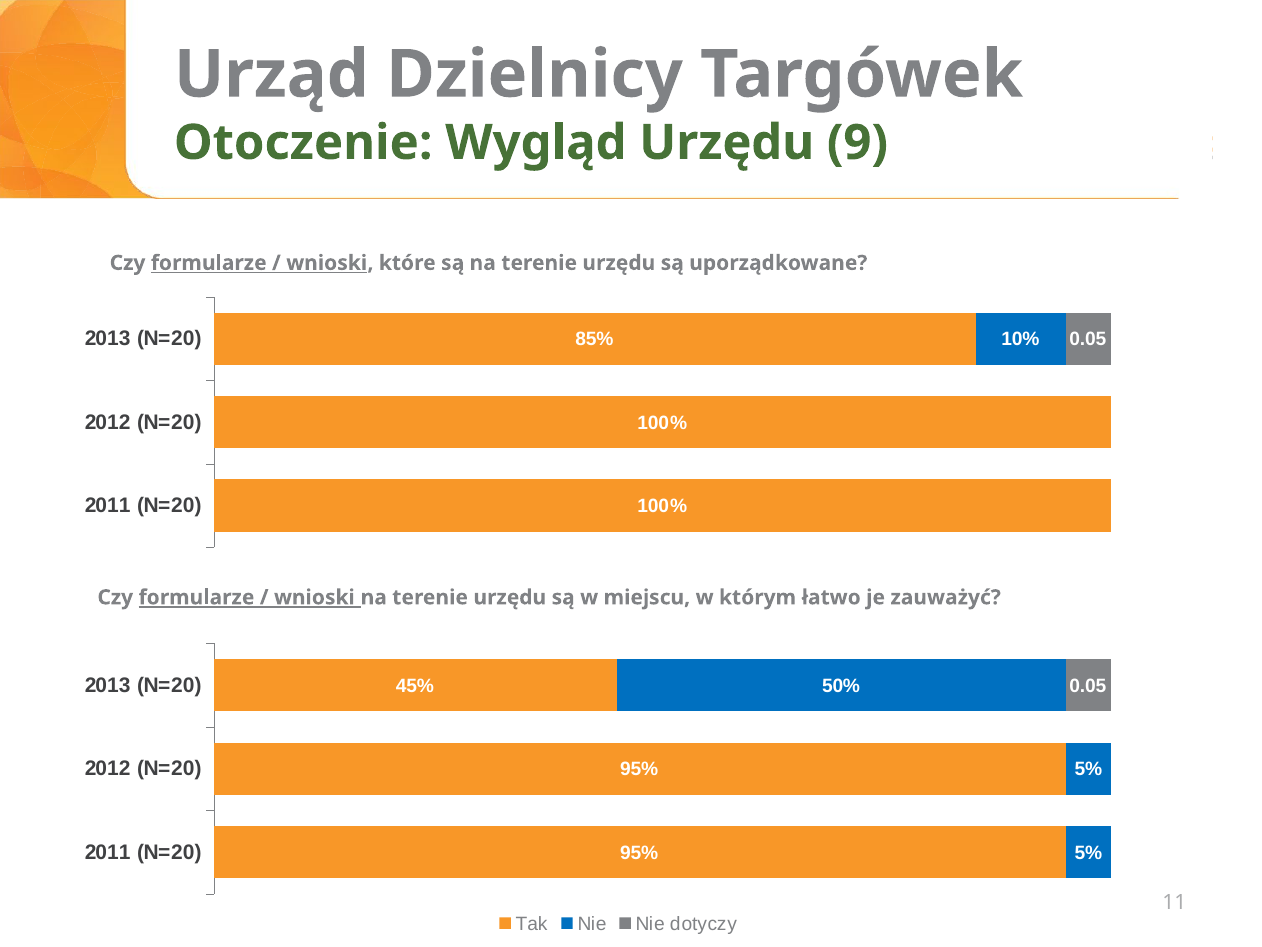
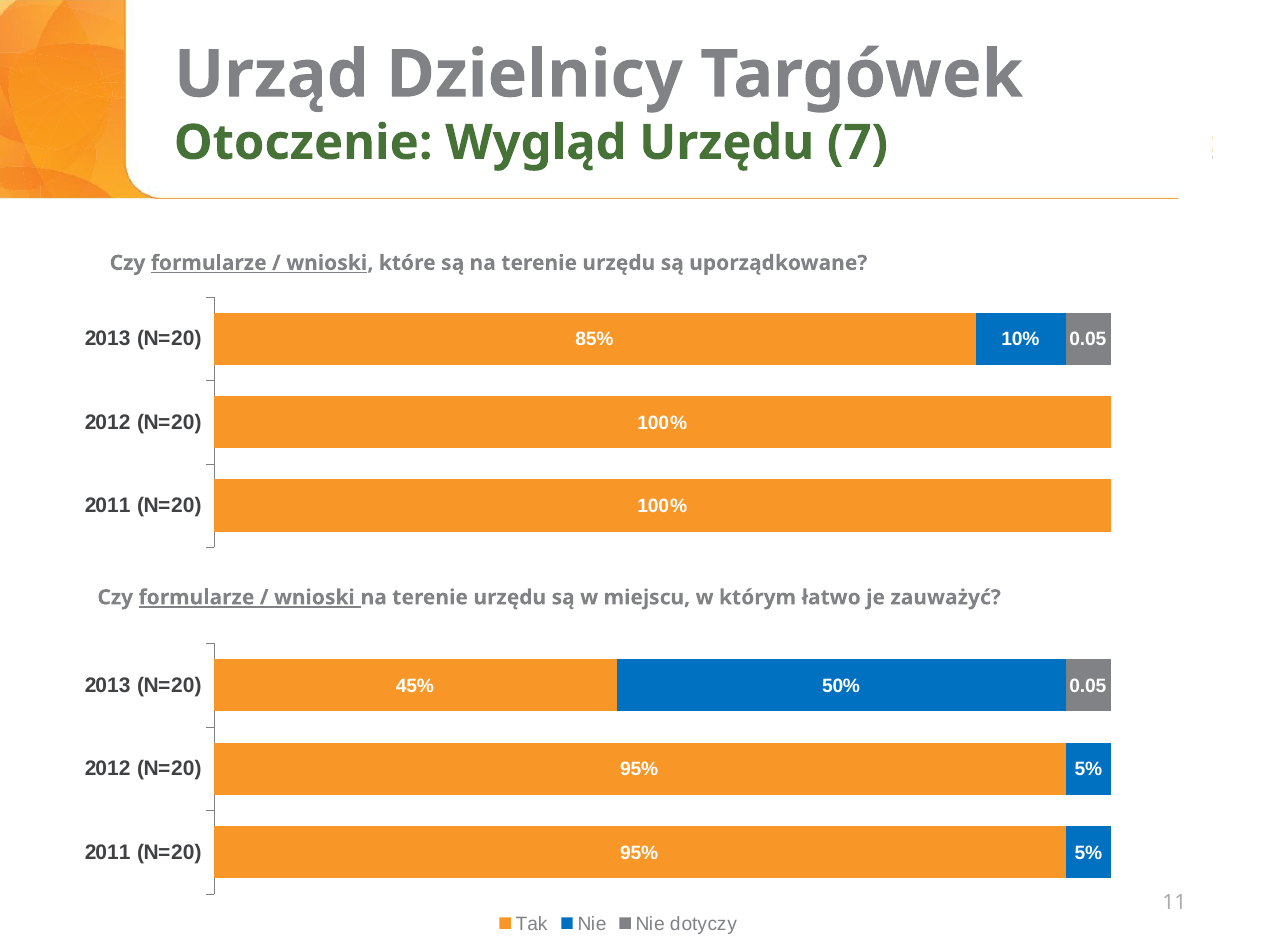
9: 9 -> 7
